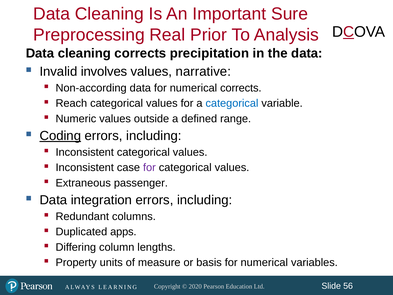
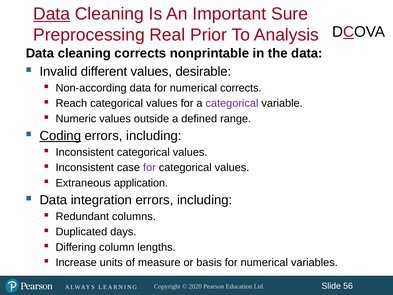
Data at (52, 14) underline: none -> present
precipitation: precipitation -> nonprintable
involves: involves -> different
narrative: narrative -> desirable
categorical at (232, 103) colour: blue -> purple
passenger: passenger -> application
apps: apps -> days
Property: Property -> Increase
